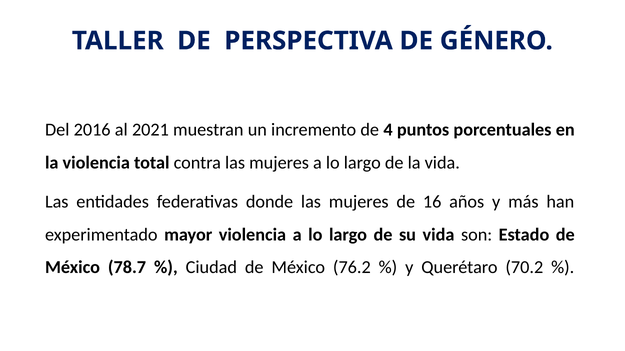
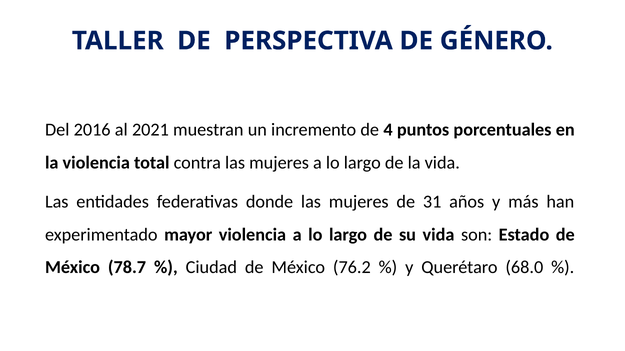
16: 16 -> 31
70.2: 70.2 -> 68.0
